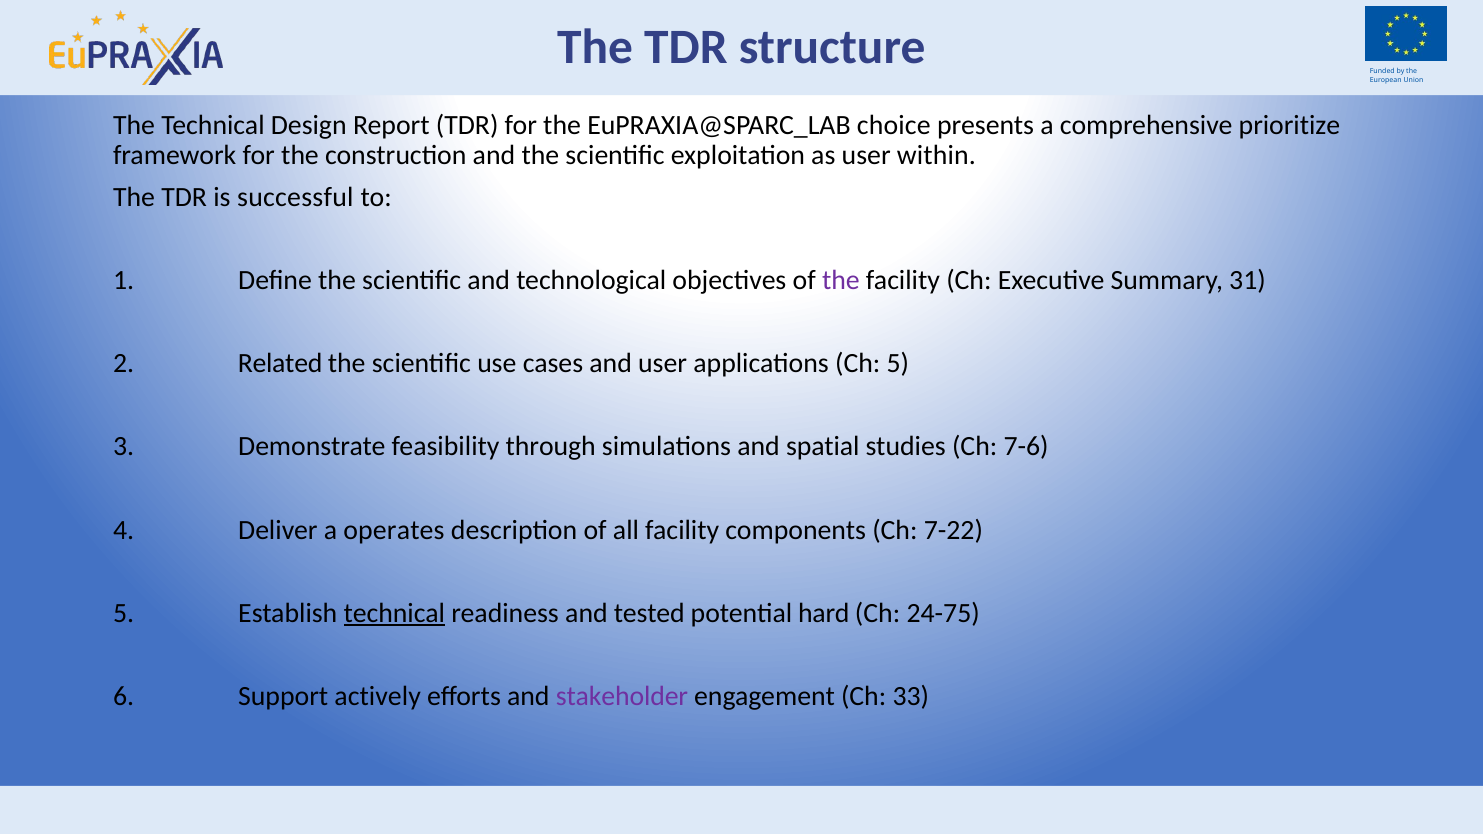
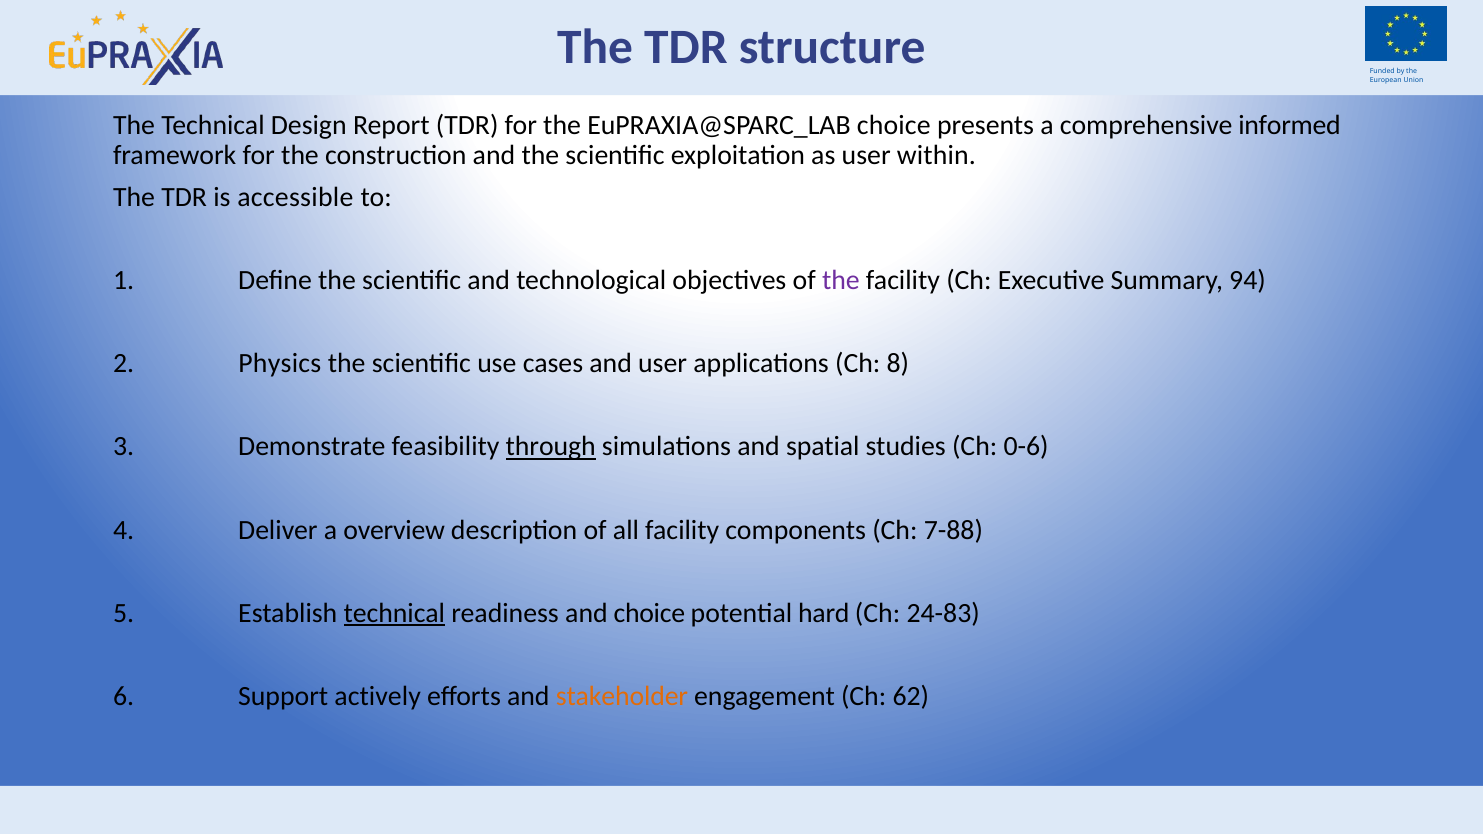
prioritize: prioritize -> informed
successful: successful -> accessible
31: 31 -> 94
Related: Related -> Physics
Ch 5: 5 -> 8
through underline: none -> present
7-6: 7-6 -> 0-6
operates: operates -> overview
7-22: 7-22 -> 7-88
and tested: tested -> choice
24-75: 24-75 -> 24-83
stakeholder colour: purple -> orange
33: 33 -> 62
